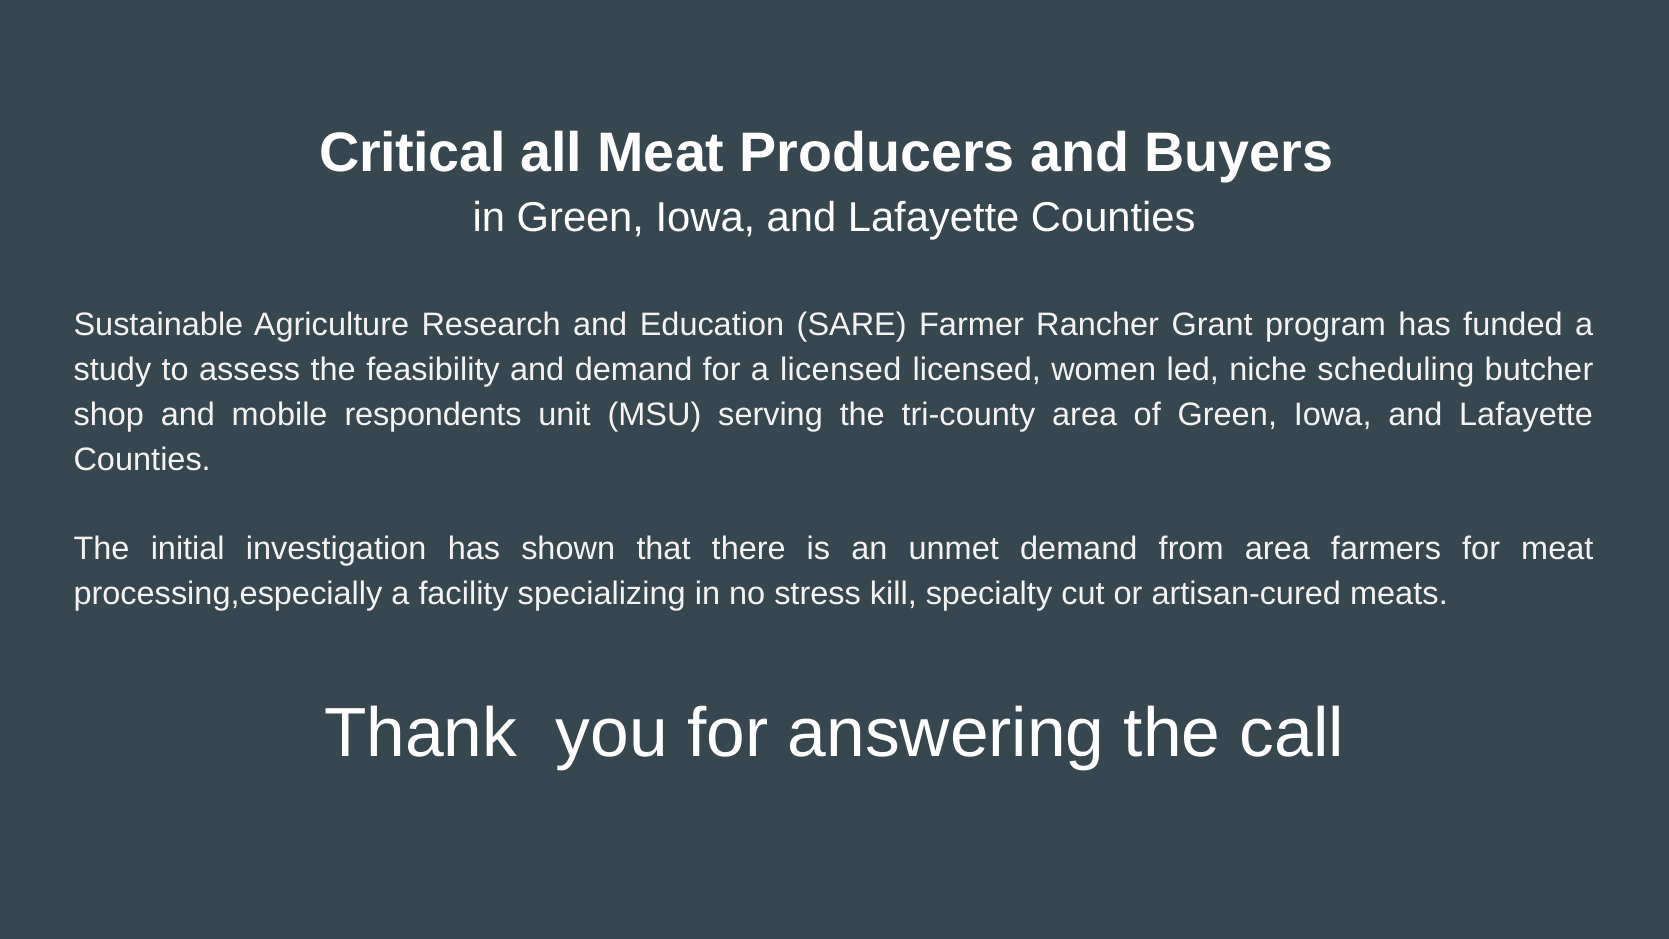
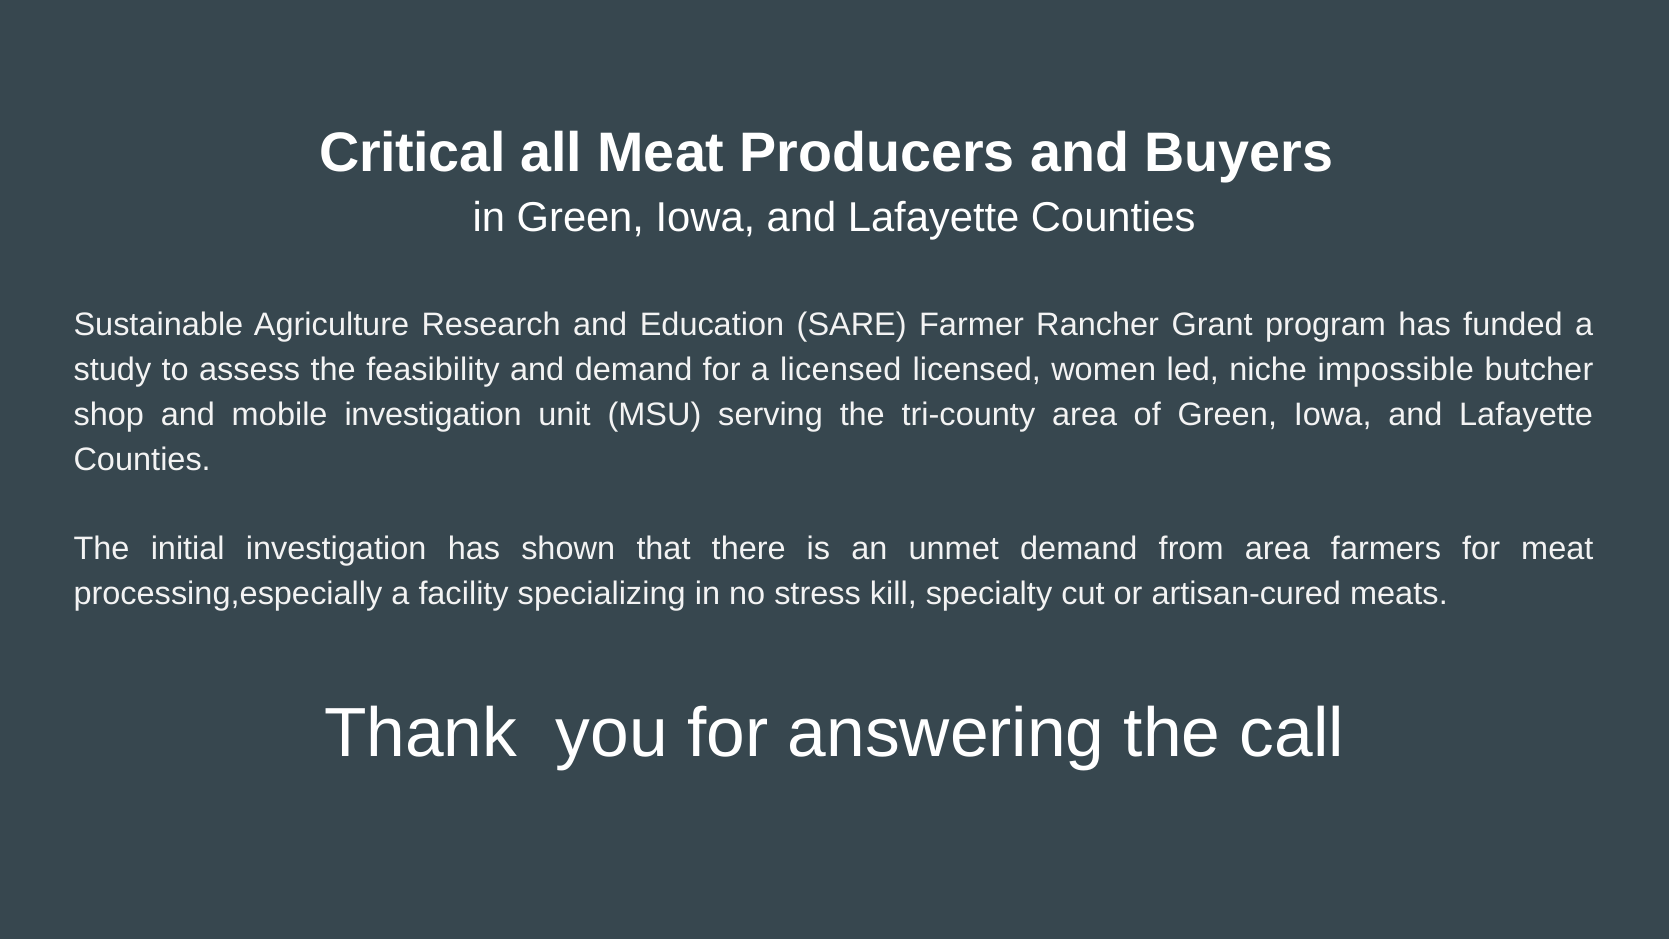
scheduling: scheduling -> impossible
mobile respondents: respondents -> investigation
